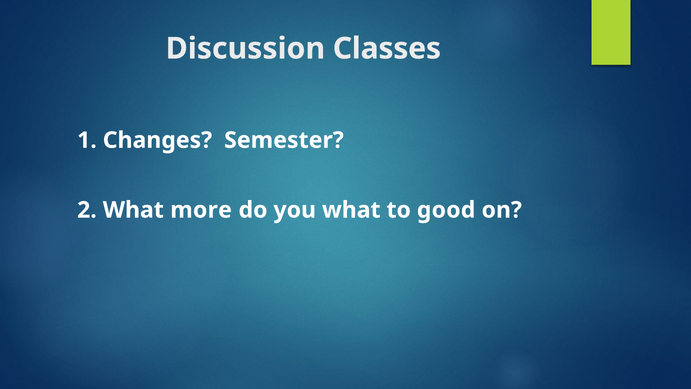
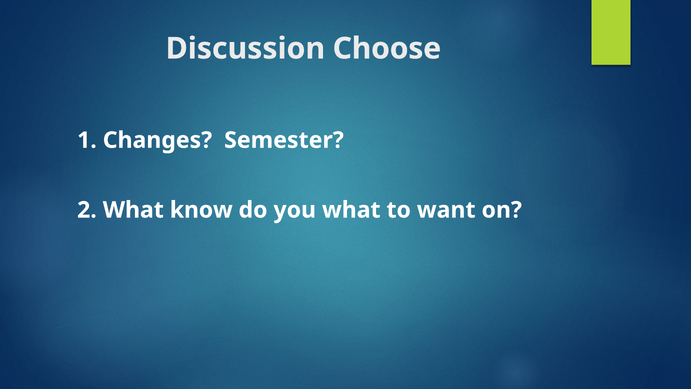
Classes: Classes -> Choose
more: more -> know
good: good -> want
